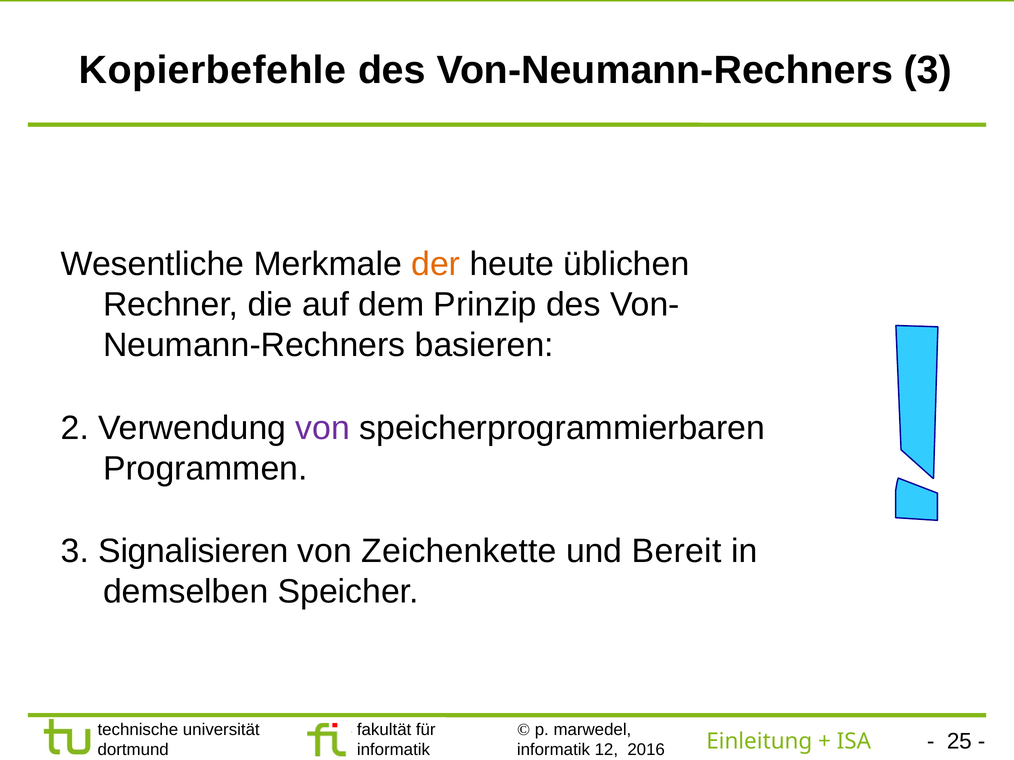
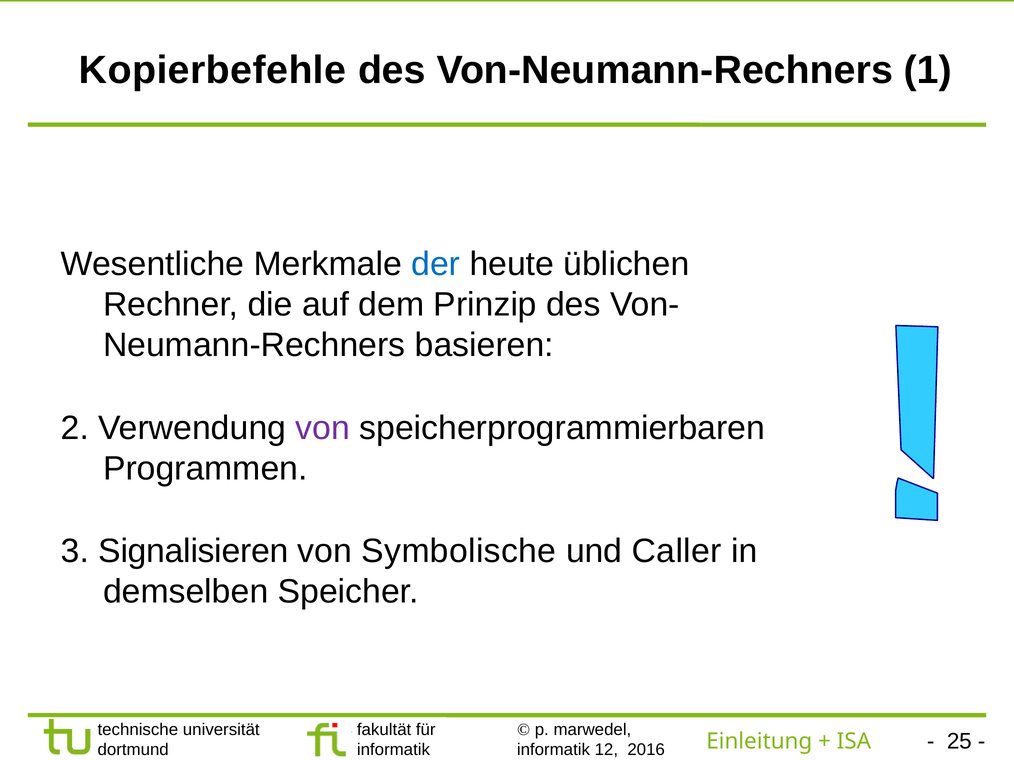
Von-Neumann-Rechners 3: 3 -> 1
der colour: orange -> blue
Zeichenkette: Zeichenkette -> Symbolische
Bereit: Bereit -> Caller
